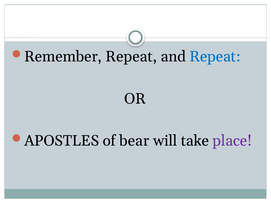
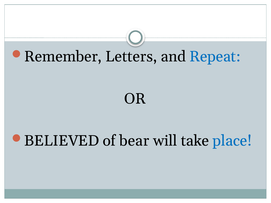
Remember Repeat: Repeat -> Letters
APOSTLES: APOSTLES -> BELIEVED
place colour: purple -> blue
